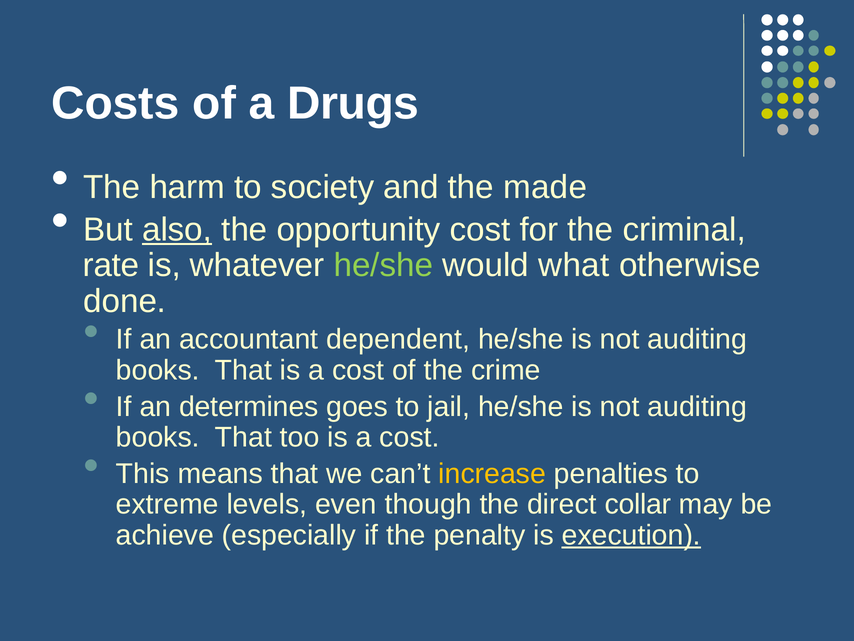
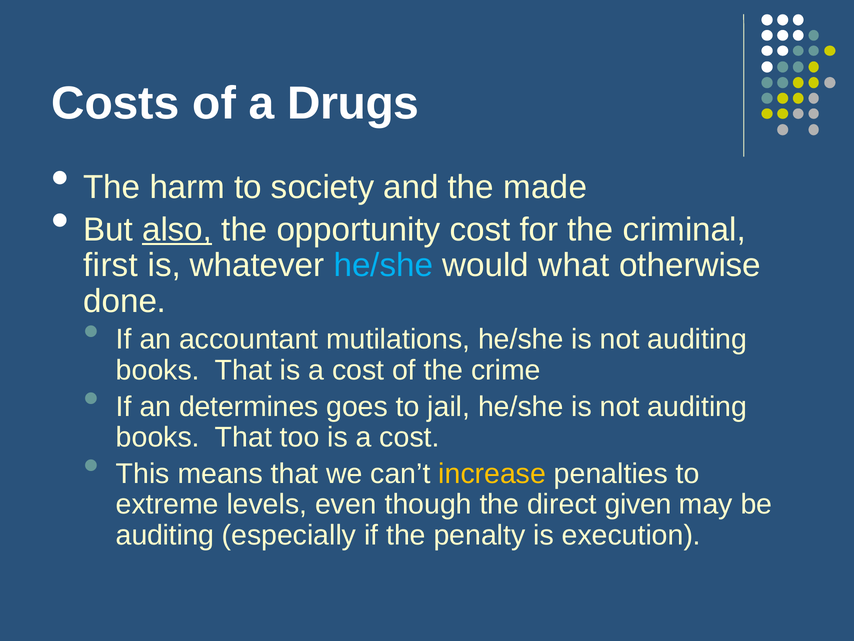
rate: rate -> first
he/she at (383, 265) colour: light green -> light blue
dependent: dependent -> mutilations
collar: collar -> given
achieve at (165, 535): achieve -> auditing
execution underline: present -> none
